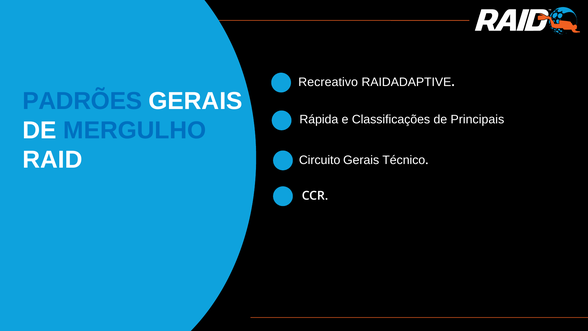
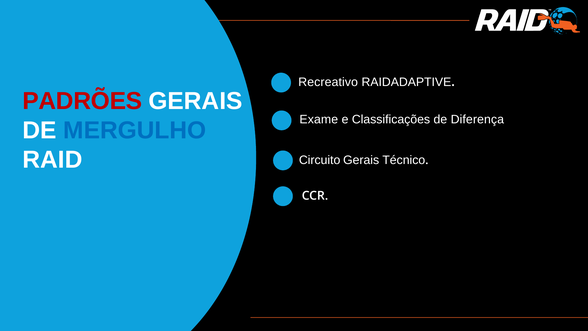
PADRÕES colour: blue -> red
Rápida: Rápida -> Exame
Principais: Principais -> Diferença
